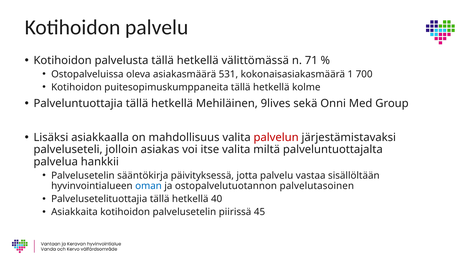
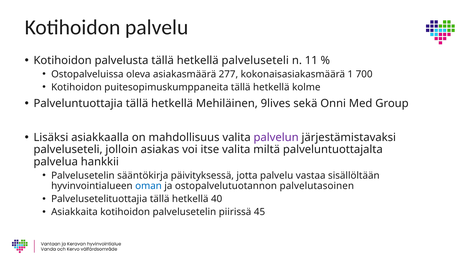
hetkellä välittömässä: välittömässä -> palveluseteli
71: 71 -> 11
531: 531 -> 277
palvelun colour: red -> purple
